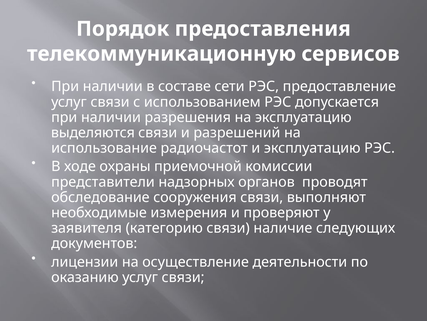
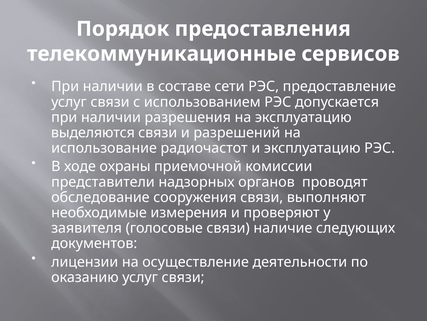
телекоммуникационную: телекоммуникационную -> телекоммуникационные
категорию: категорию -> голосовые
